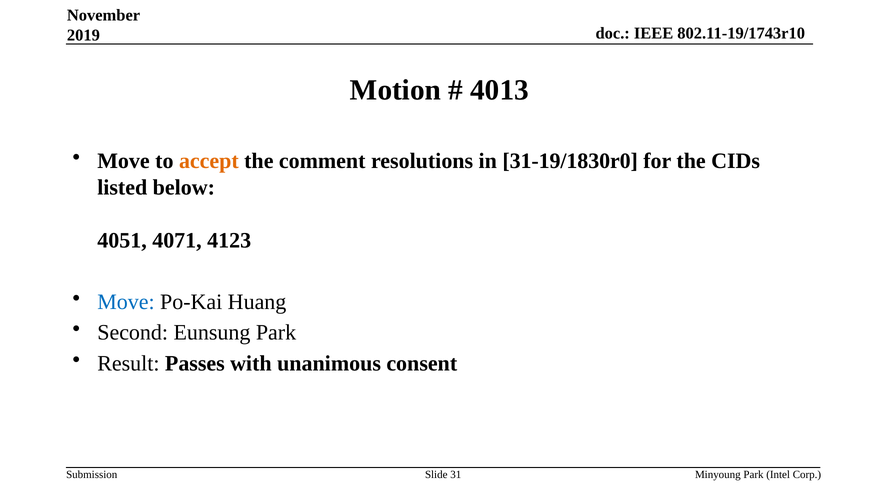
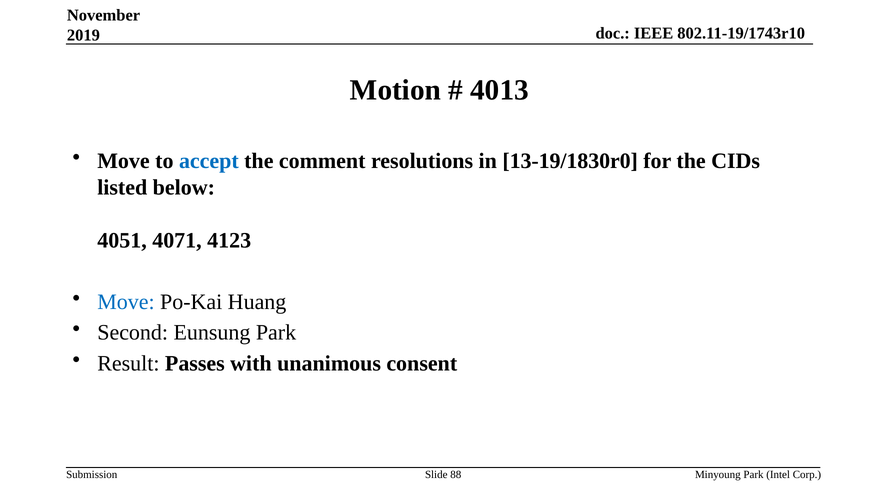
accept colour: orange -> blue
31-19/1830r0: 31-19/1830r0 -> 13-19/1830r0
31: 31 -> 88
